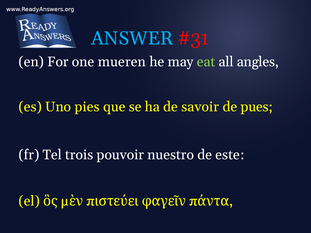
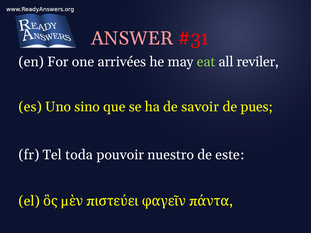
ANSWER colour: light blue -> pink
mueren: mueren -> arrivées
angles: angles -> reviler
pies: pies -> sino
trois: trois -> toda
